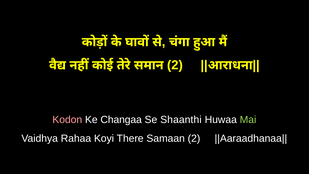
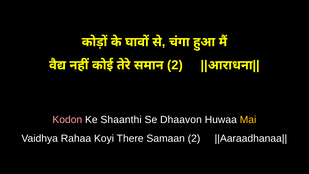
Changaa: Changaa -> Shaanthi
Shaanthi: Shaanthi -> Dhaavon
Mai colour: light green -> yellow
